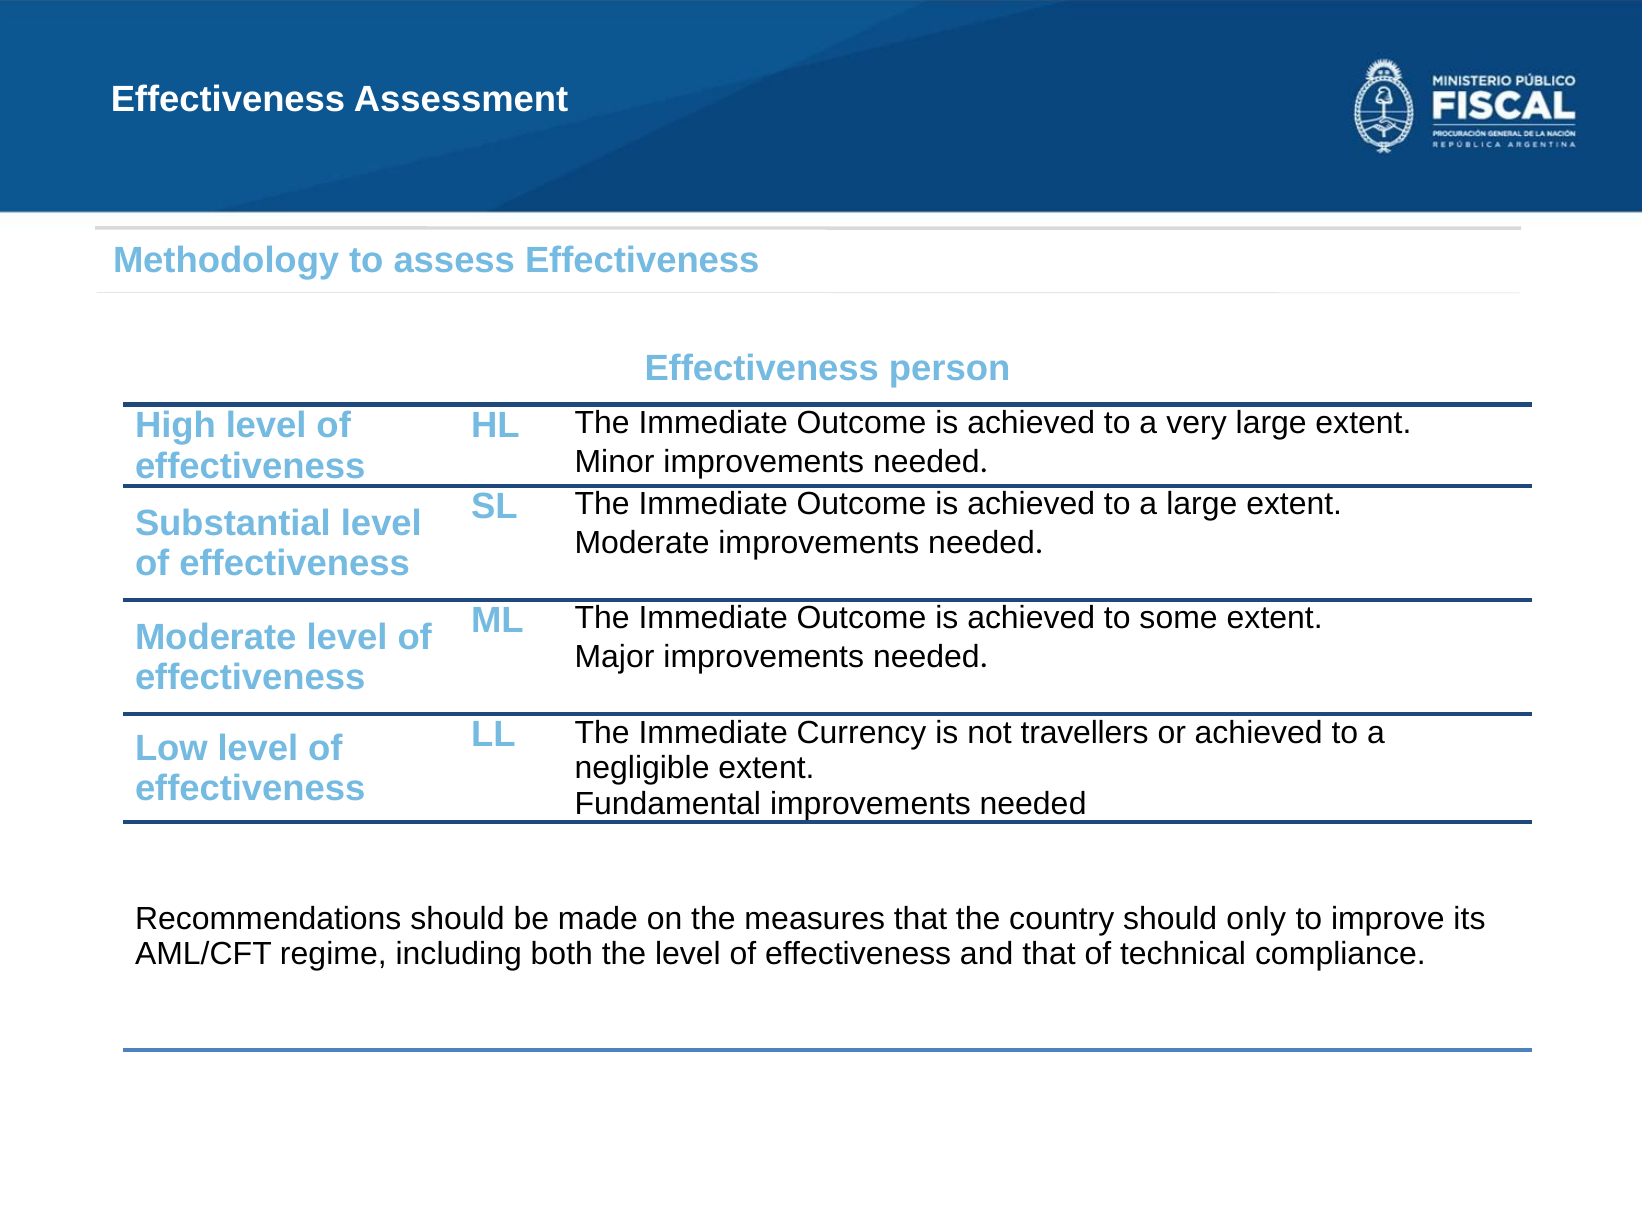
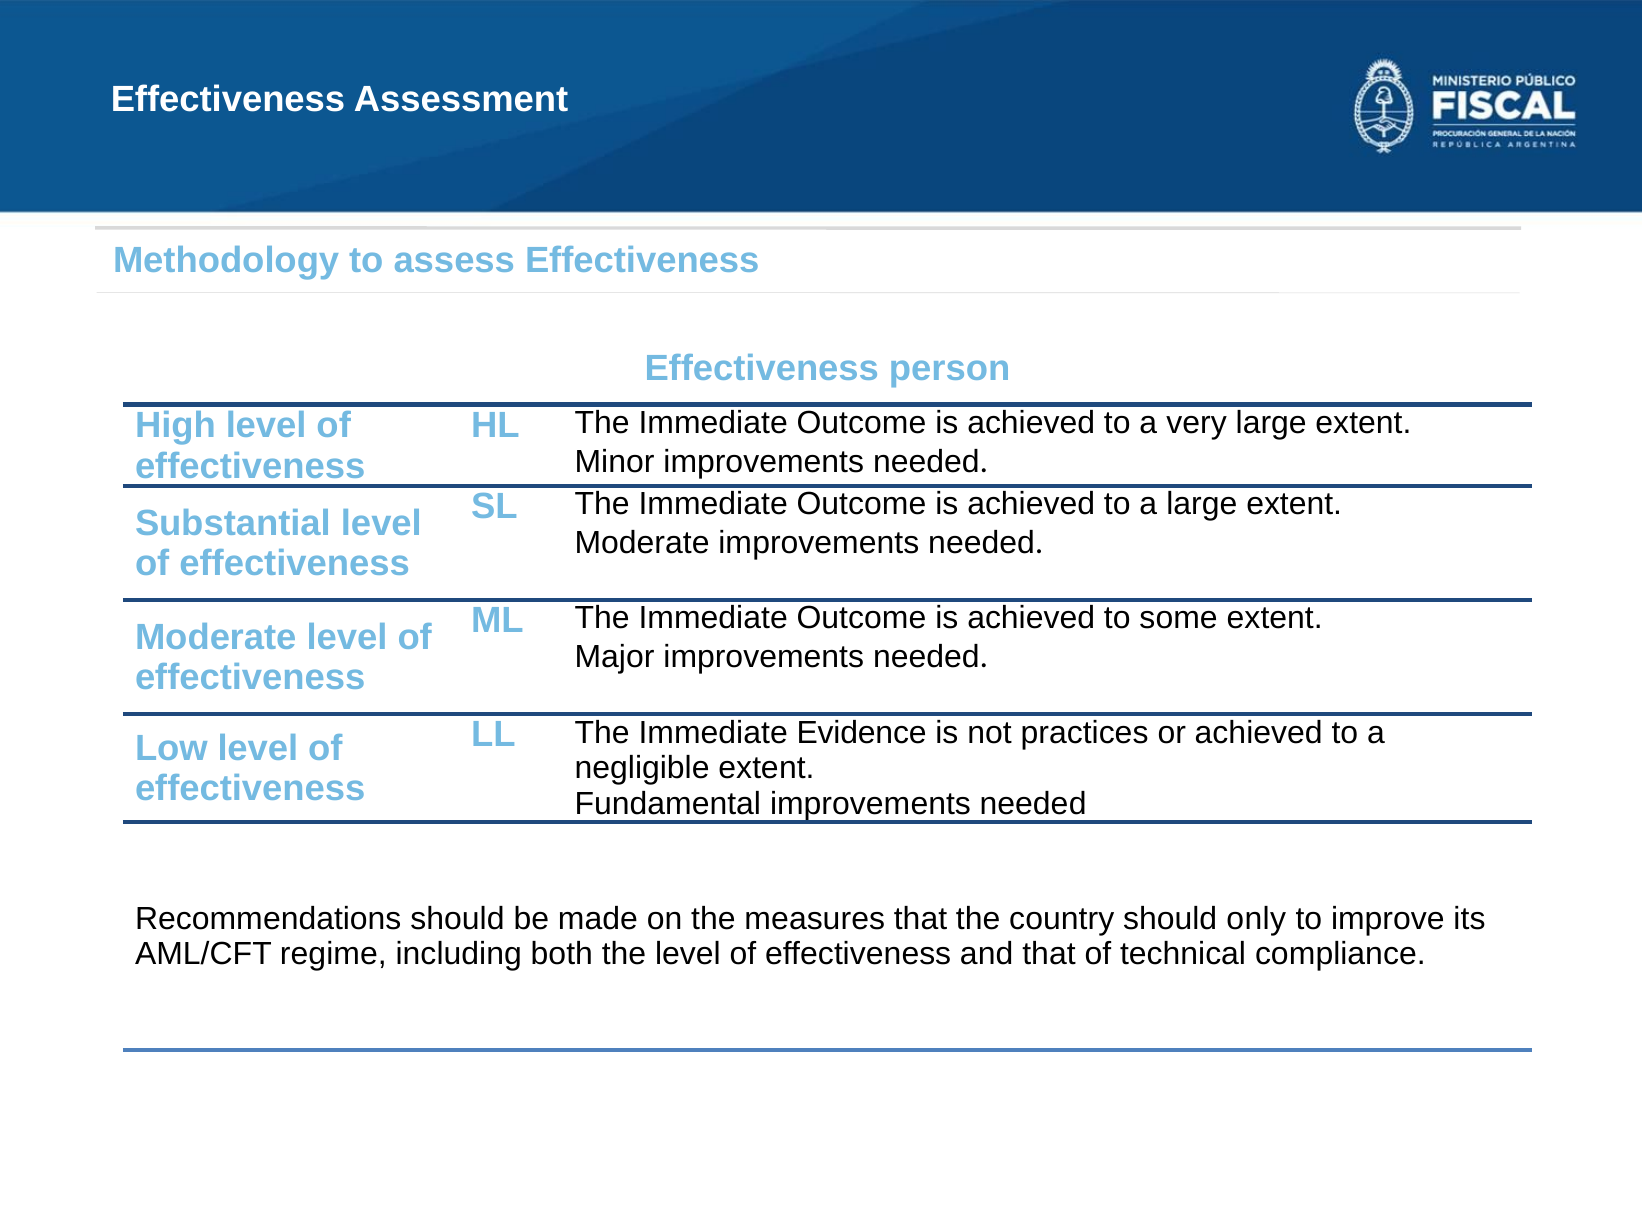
Currency: Currency -> Evidence
travellers: travellers -> practices
